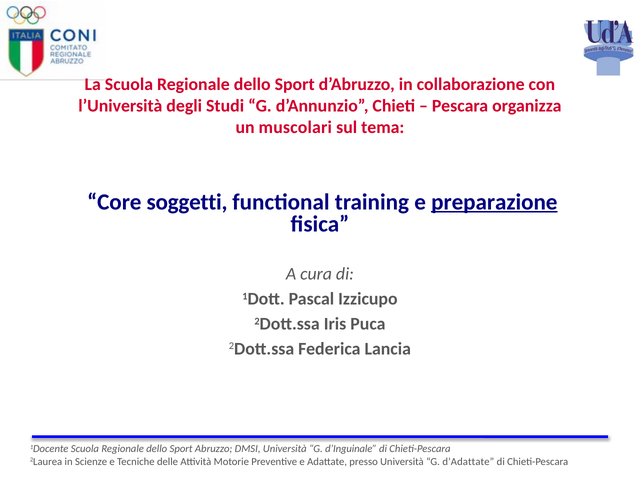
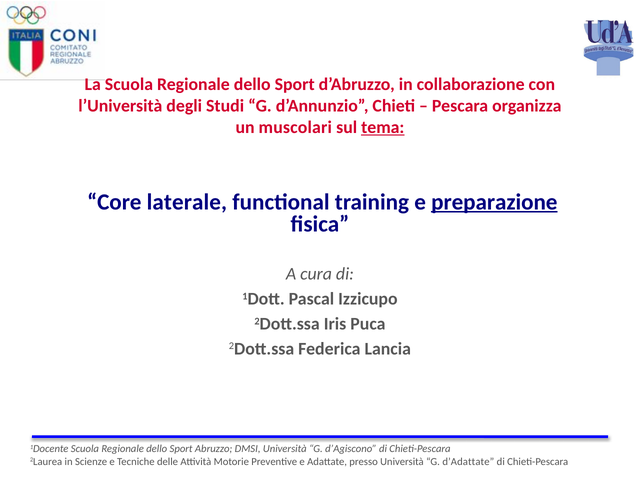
tema underline: none -> present
soggetti: soggetti -> laterale
d’Inguinale: d’Inguinale -> d’Agiscono
